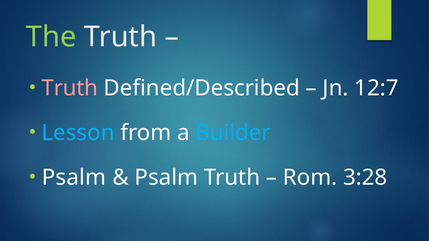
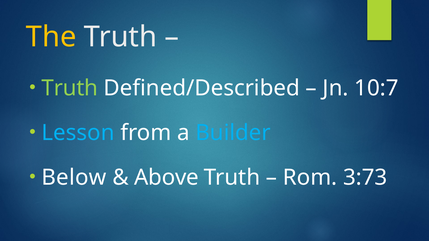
The colour: light green -> yellow
Truth at (70, 88) colour: pink -> light green
12:7: 12:7 -> 10:7
Psalm at (74, 178): Psalm -> Below
Psalm at (166, 178): Psalm -> Above
3:28: 3:28 -> 3:73
